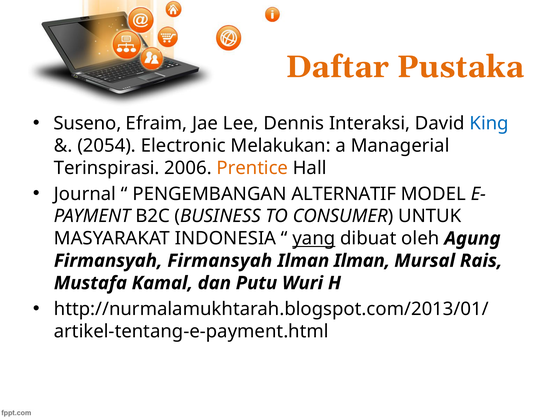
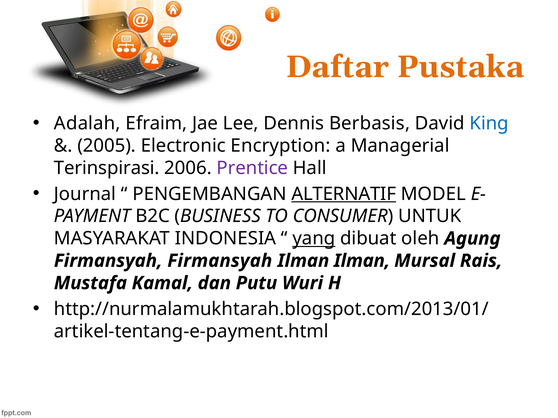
Suseno: Suseno -> Adalah
Interaksi: Interaksi -> Berbasis
2054: 2054 -> 2005
Melakukan: Melakukan -> Encryption
Prentice colour: orange -> purple
ALTERNATIF underline: none -> present
